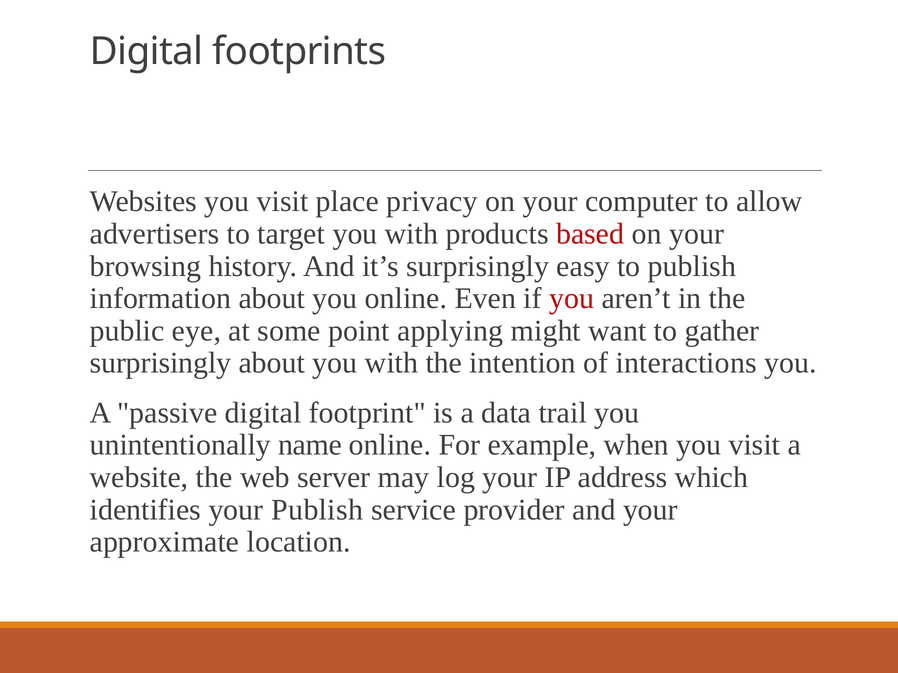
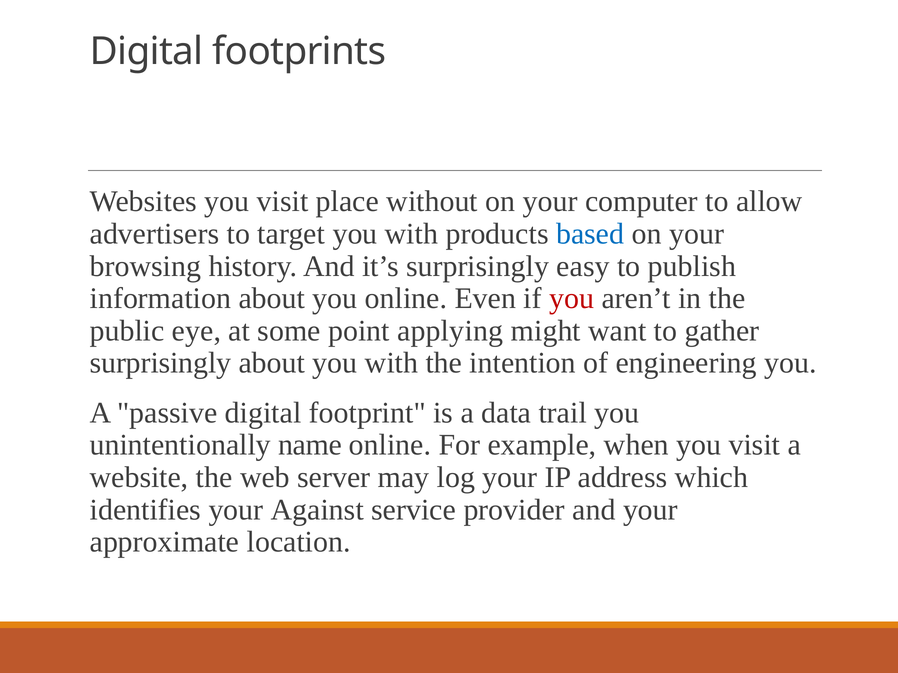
privacy: privacy -> without
based colour: red -> blue
interactions: interactions -> engineering
your Publish: Publish -> Against
